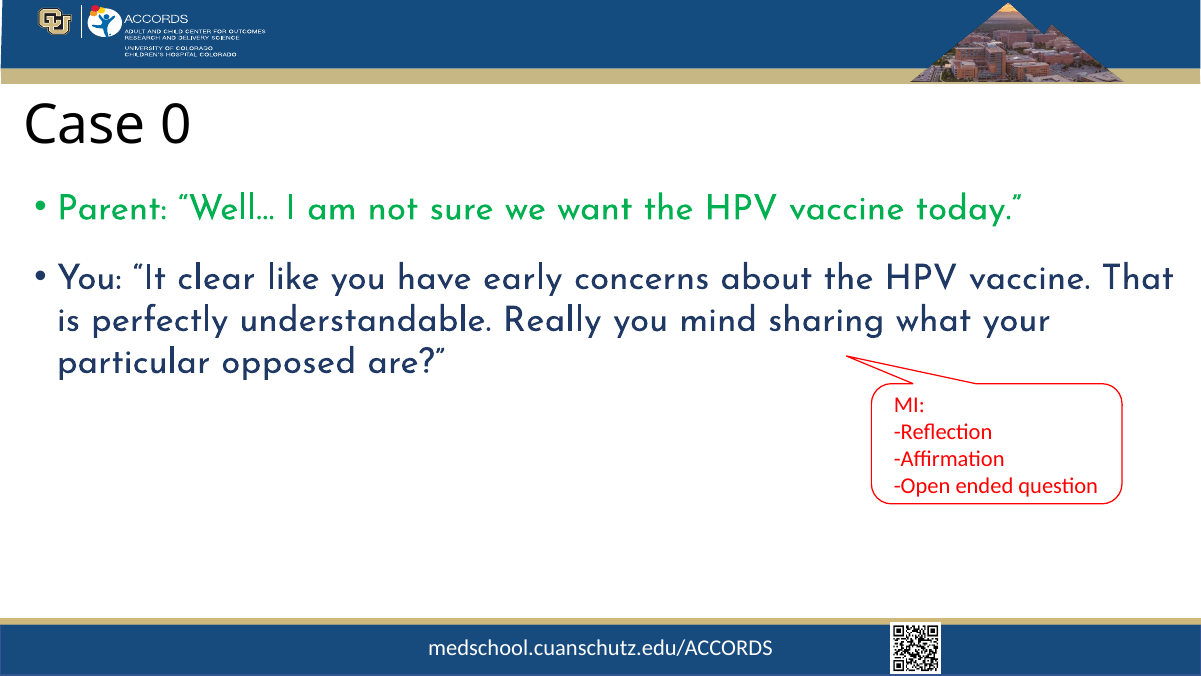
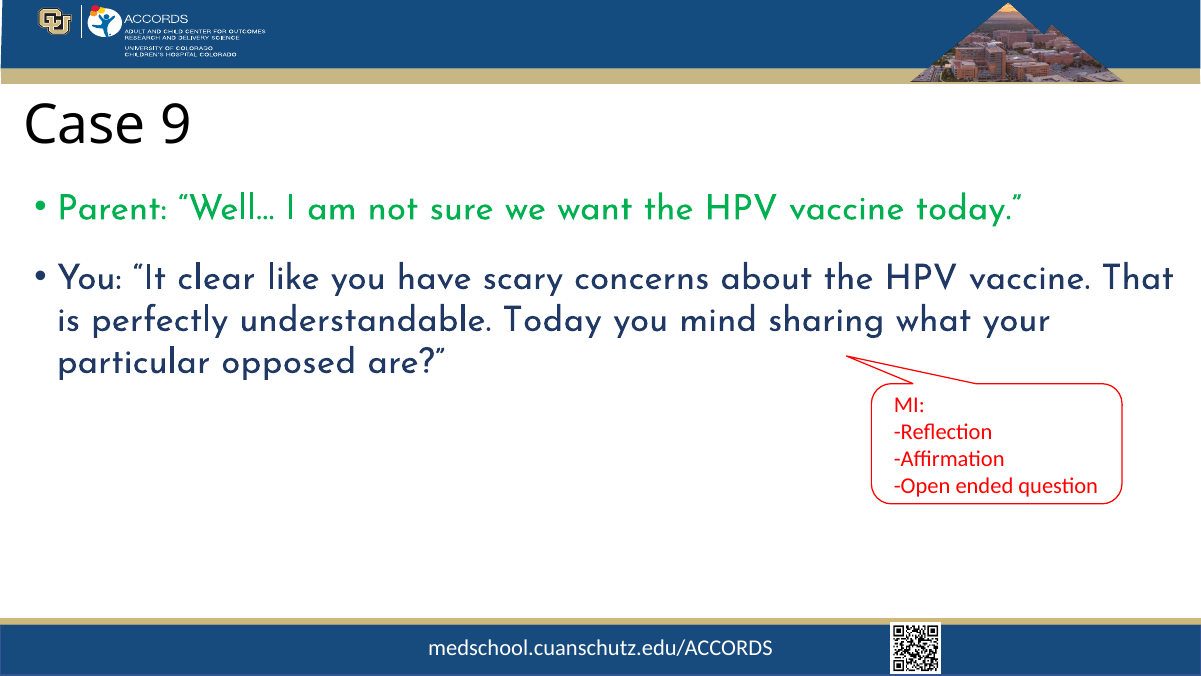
0: 0 -> 9
early: early -> scary
understandable Really: Really -> Today
